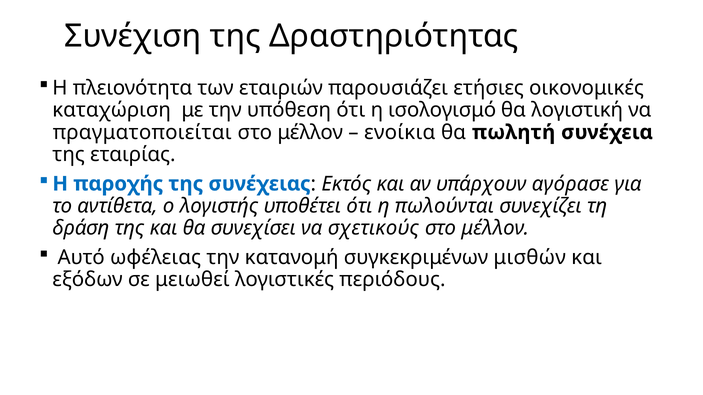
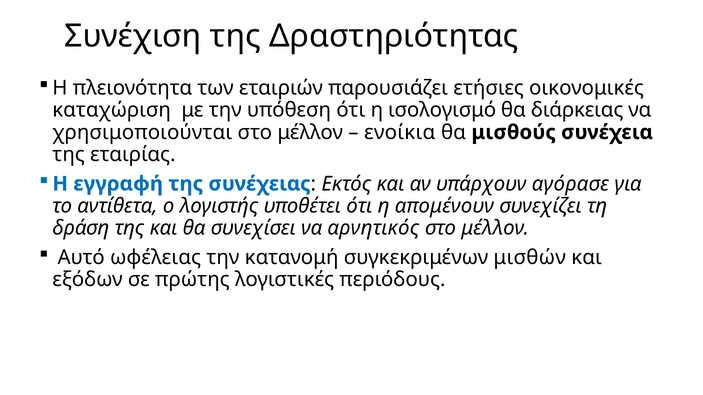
λογιστική: λογιστική -> διάρκειας
πραγματοποιείται: πραγματοποιείται -> χρησιμοποιούνται
πωλητή: πωλητή -> μισθούς
παροχής: παροχής -> εγγραφή
πωλούνται: πωλούνται -> απομένουν
σχετικούς: σχετικούς -> αρνητικός
μειωθεί: μειωθεί -> πρώτης
